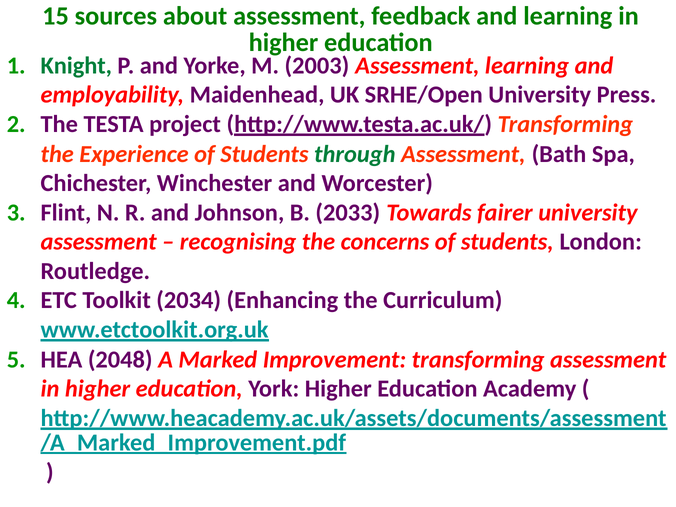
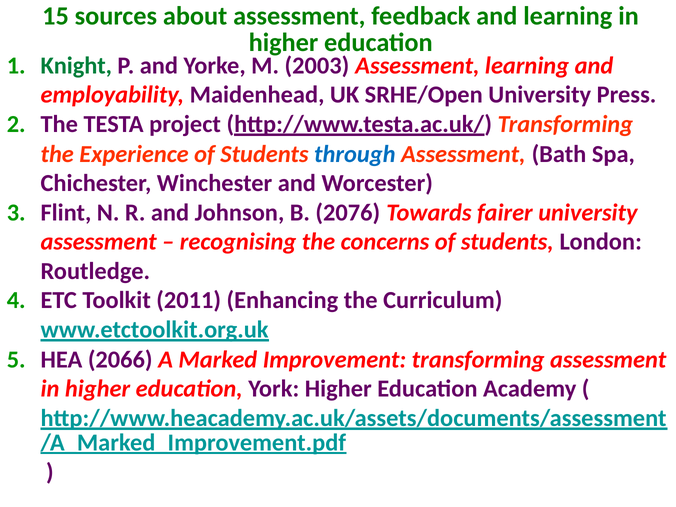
through colour: green -> blue
2033: 2033 -> 2076
2034: 2034 -> 2011
2048: 2048 -> 2066
